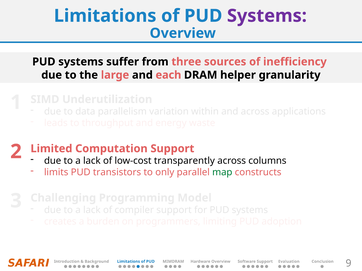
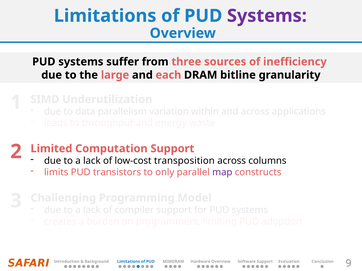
helper: helper -> bitline
transparently: transparently -> transposition
map colour: green -> purple
